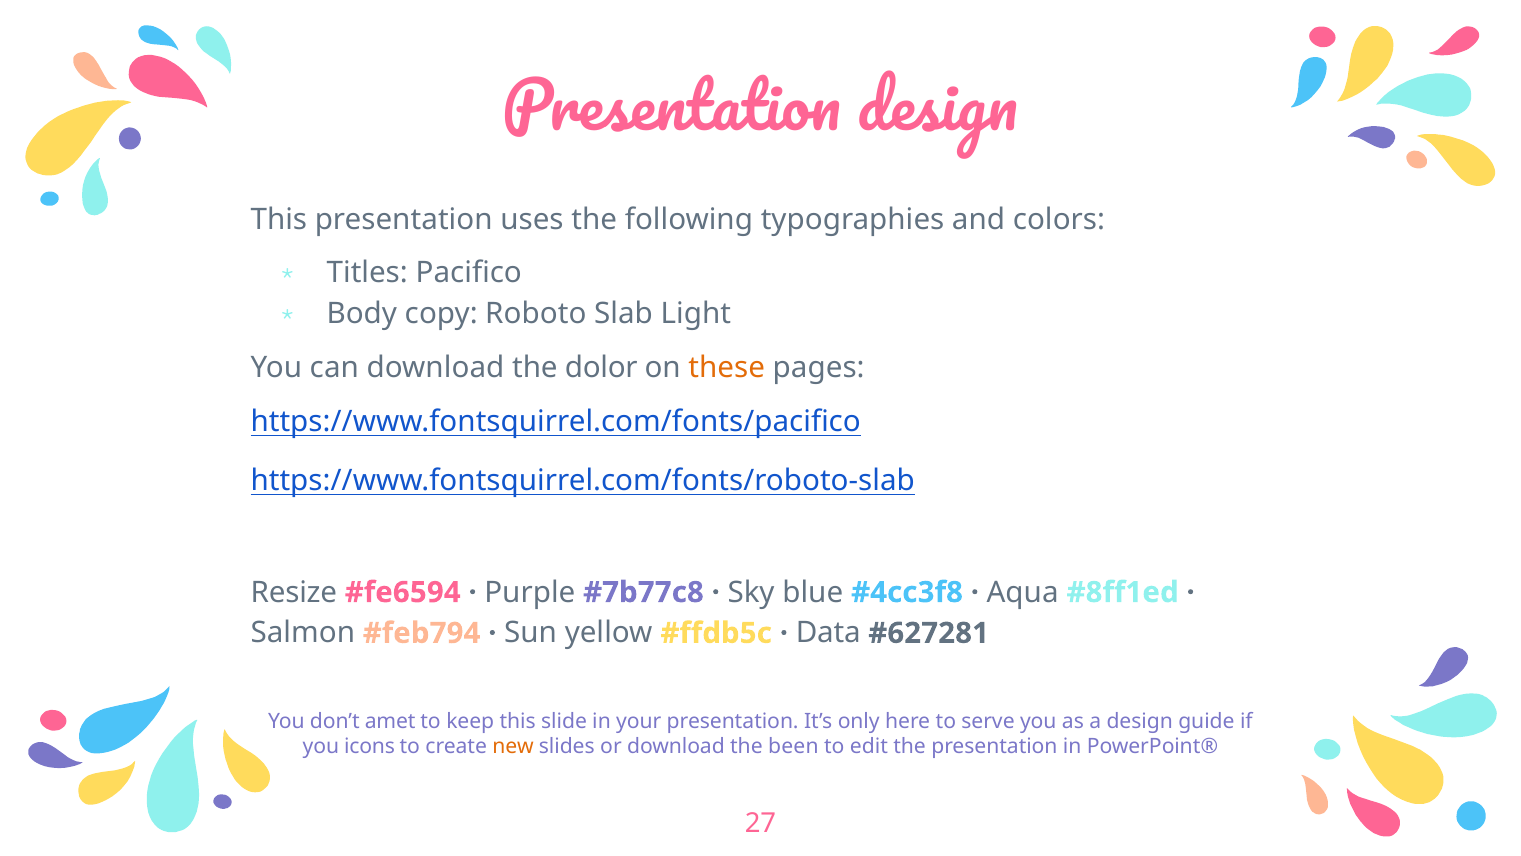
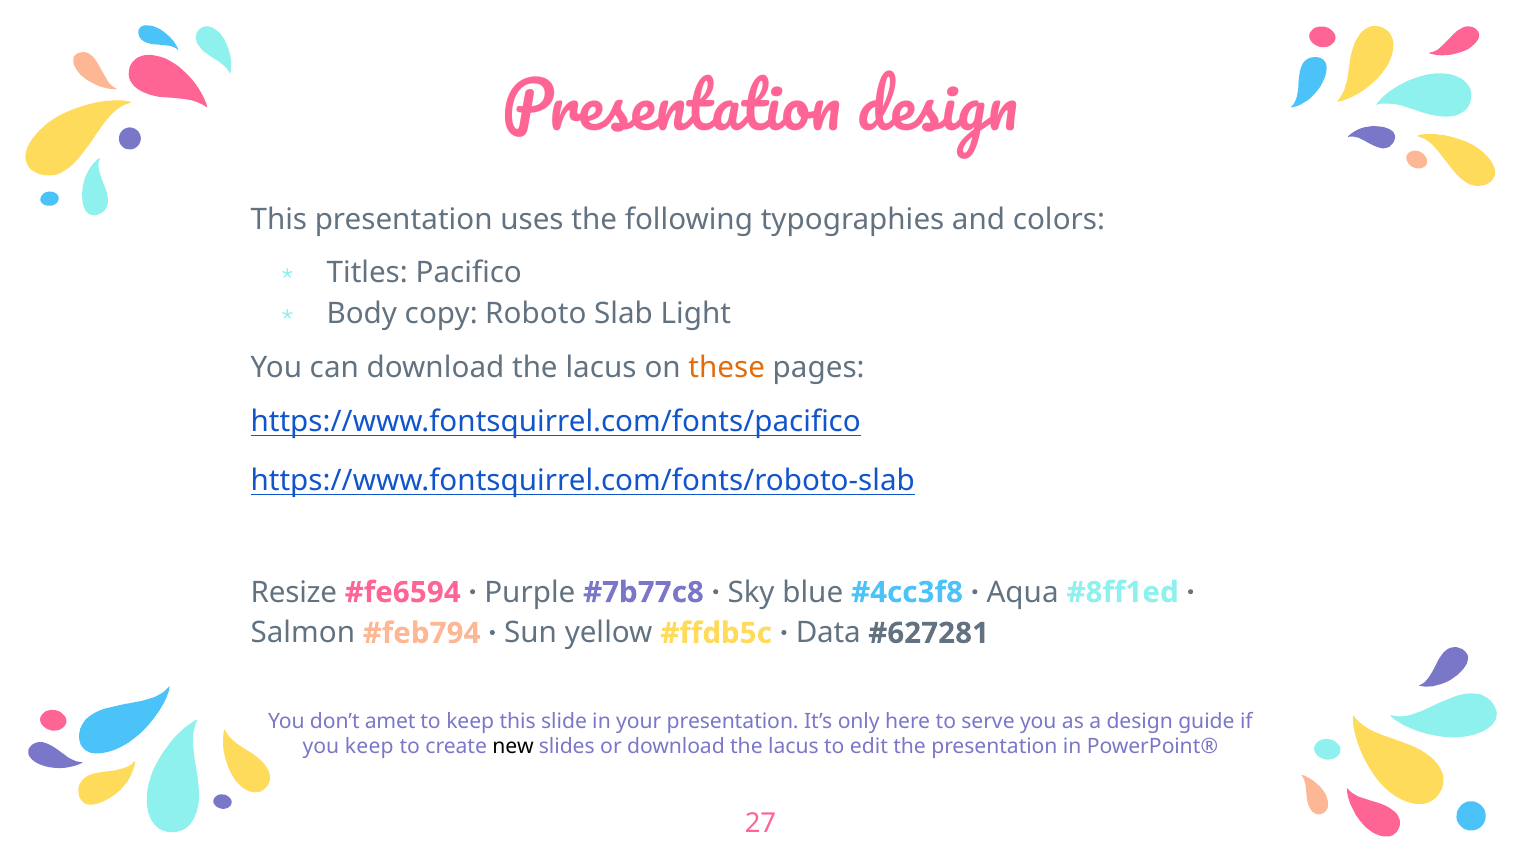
can download the dolor: dolor -> lacus
you icons: icons -> keep
new colour: orange -> black
or download the been: been -> lacus
